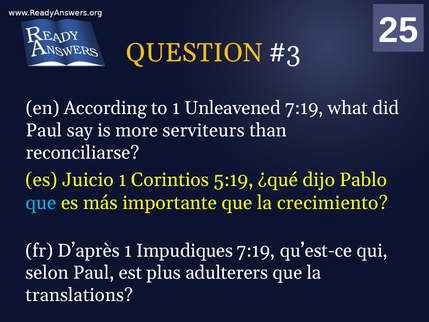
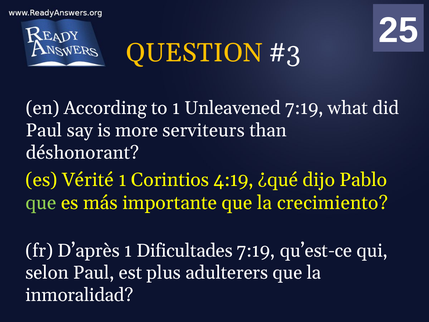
reconciliarse: reconciliarse -> déshonorant
Juicio: Juicio -> Vérité
5:19: 5:19 -> 4:19
que at (41, 203) colour: light blue -> light green
Impudiques: Impudiques -> Dificultades
translations: translations -> inmoralidad
